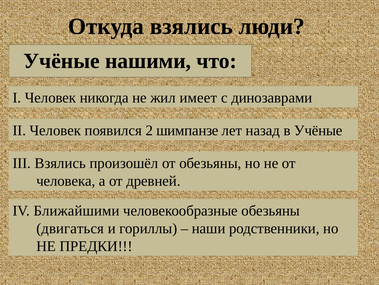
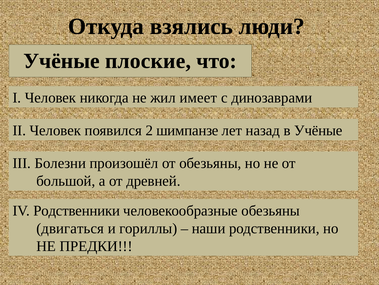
нашими: нашими -> плоские
III Взялись: Взялись -> Болезни
человека: человека -> большой
IV Ближайшими: Ближайшими -> Родственники
